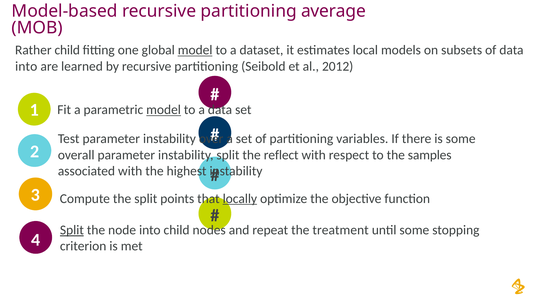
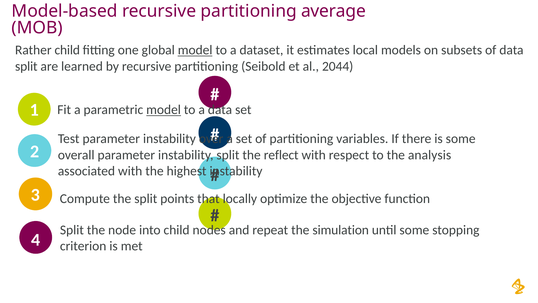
into at (26, 66): into -> split
2012: 2012 -> 2044
samples: samples -> analysis
locally underline: present -> none
Split at (72, 230) underline: present -> none
treatment: treatment -> simulation
